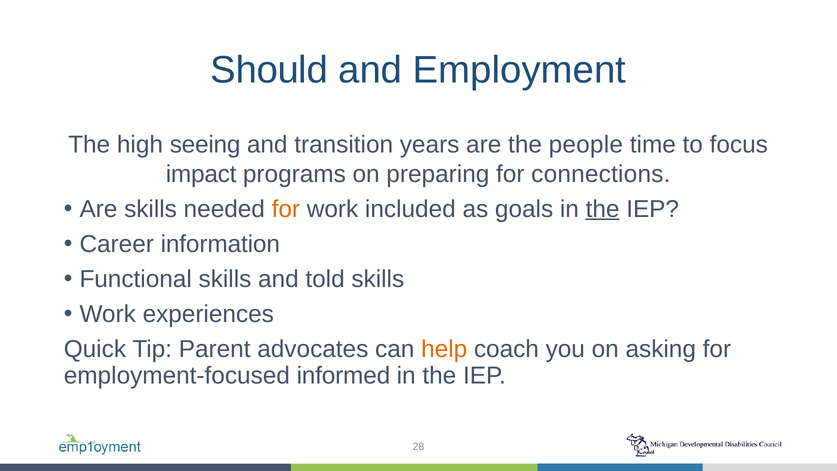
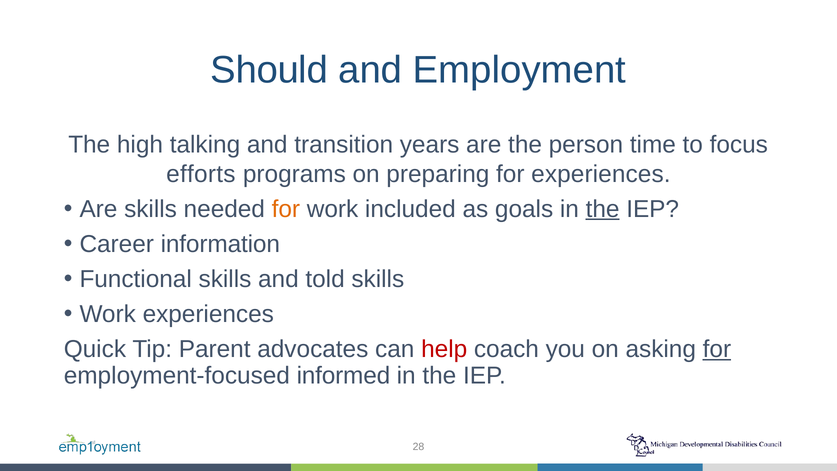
seeing: seeing -> talking
people: people -> person
impact: impact -> efforts
for connections: connections -> experiences
help colour: orange -> red
for at (717, 349) underline: none -> present
